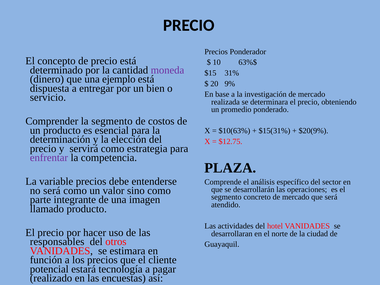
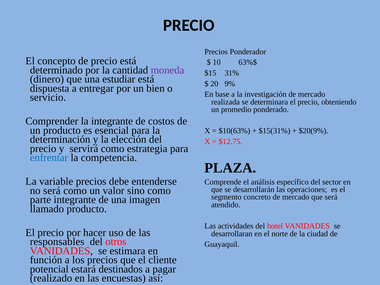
ejemplo: ejemplo -> estudiar
la segmento: segmento -> integrante
enfrentar colour: purple -> blue
tecnología: tecnología -> destinados
